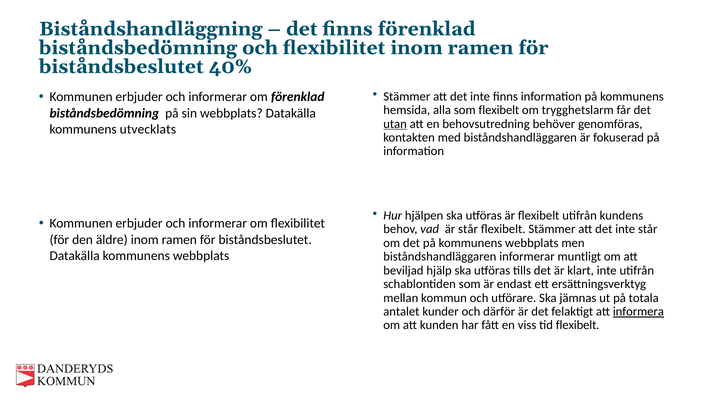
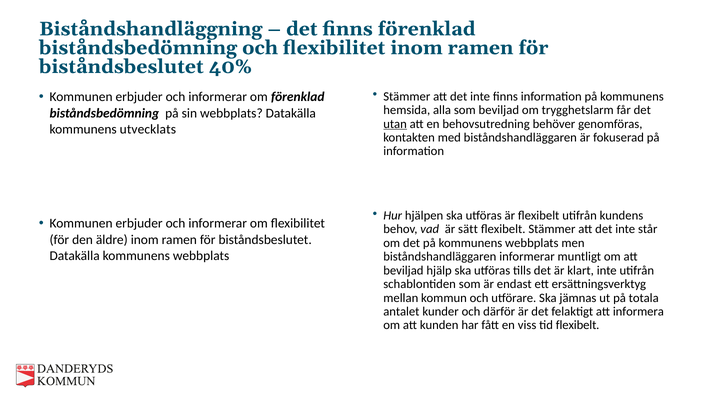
som flexibelt: flexibelt -> beviljad
är står: står -> sätt
informera underline: present -> none
